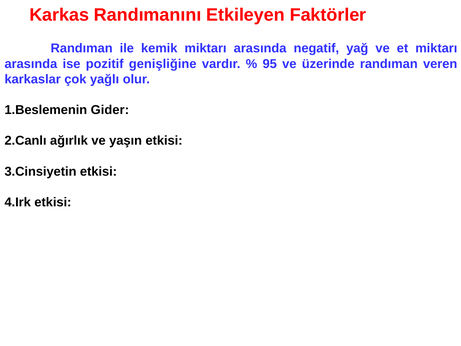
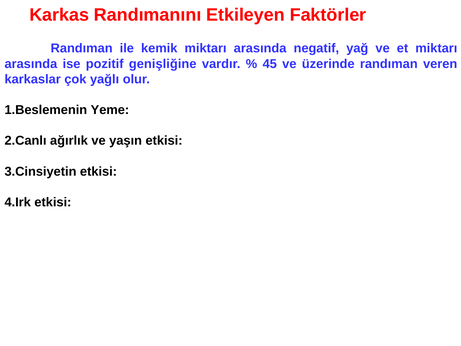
95: 95 -> 45
Gider: Gider -> Yeme
